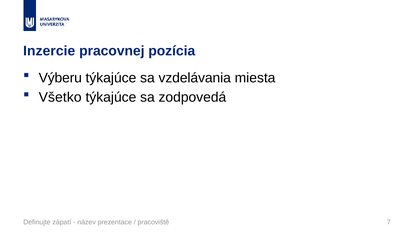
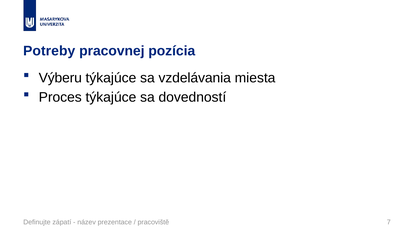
Inzercie: Inzercie -> Potreby
Všetko: Všetko -> Proces
zodpovedá: zodpovedá -> dovedností
